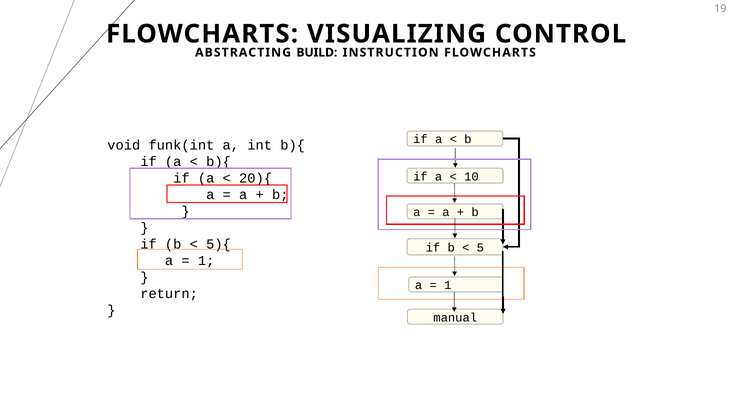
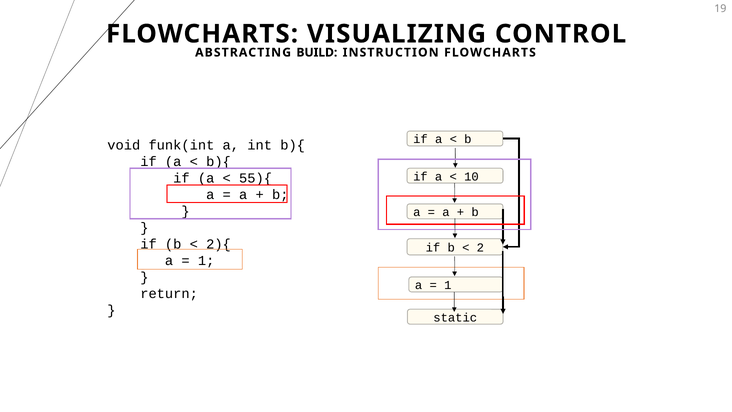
20){: 20){ -> 55){
5){: 5){ -> 2){
5: 5 -> 2
manual: manual -> static
